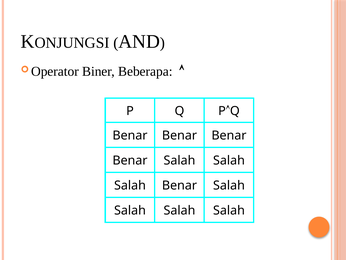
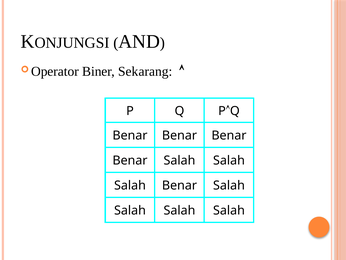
Beberapa: Beberapa -> Sekarang
